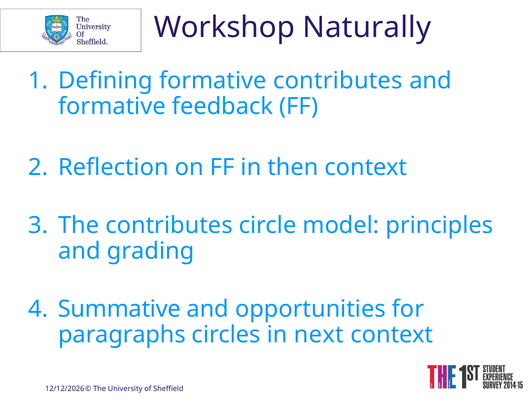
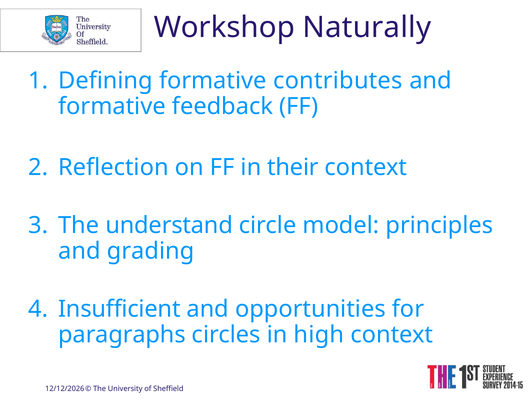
then: then -> their
The contributes: contributes -> understand
Summative: Summative -> Insufficient
next: next -> high
